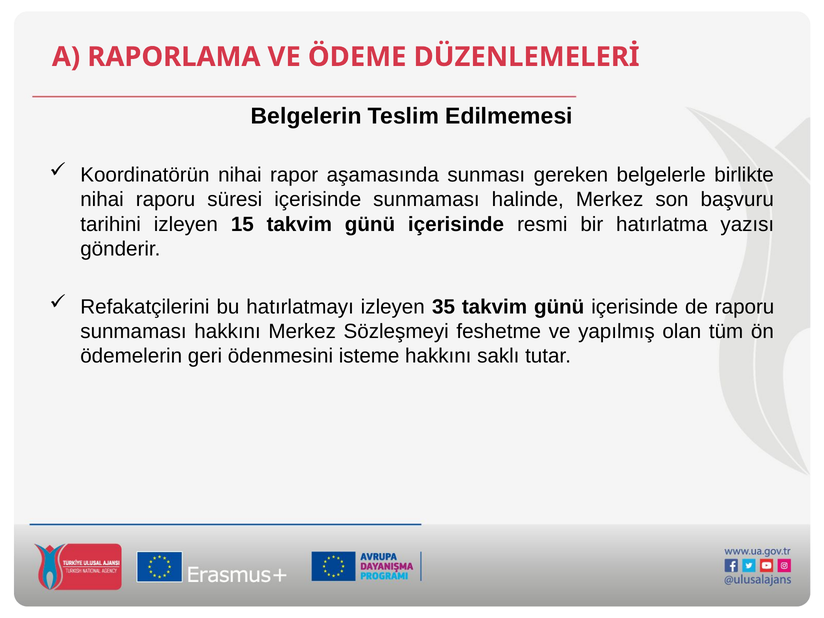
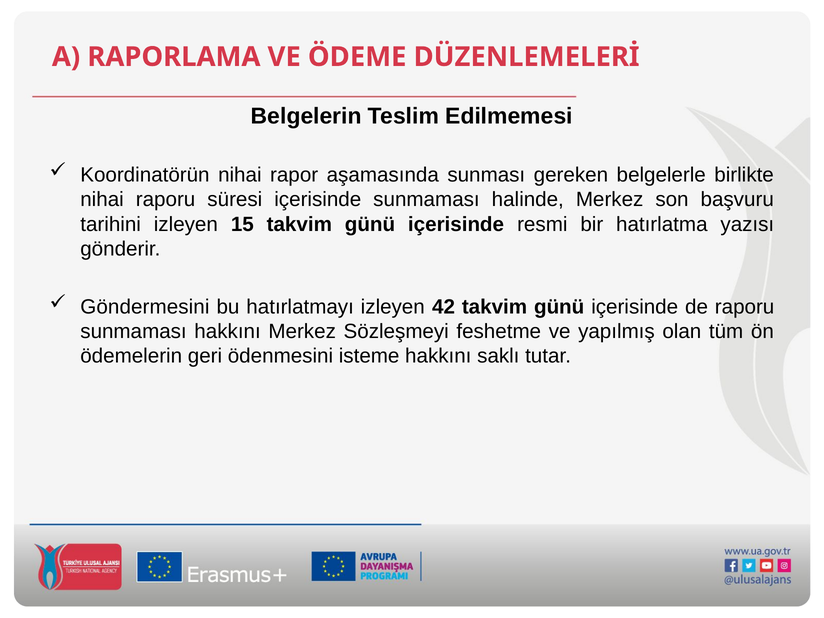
Refakatçilerini: Refakatçilerini -> Göndermesini
35: 35 -> 42
